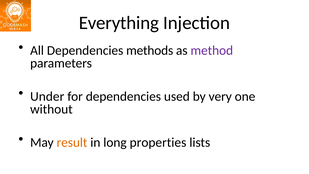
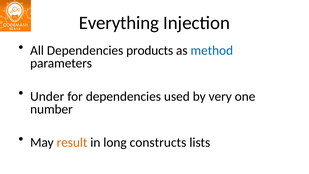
methods: methods -> products
method colour: purple -> blue
without: without -> number
properties: properties -> constructs
